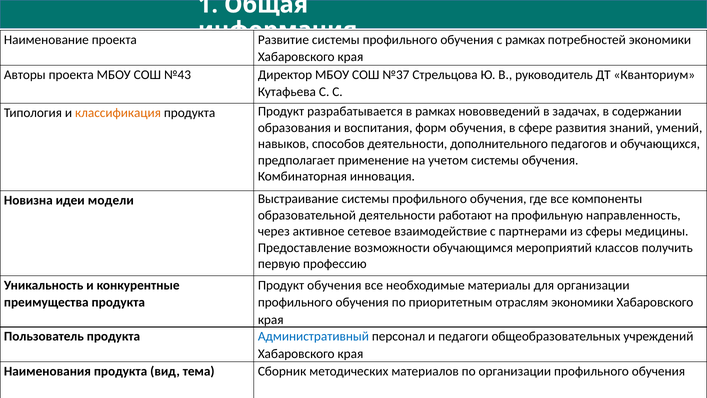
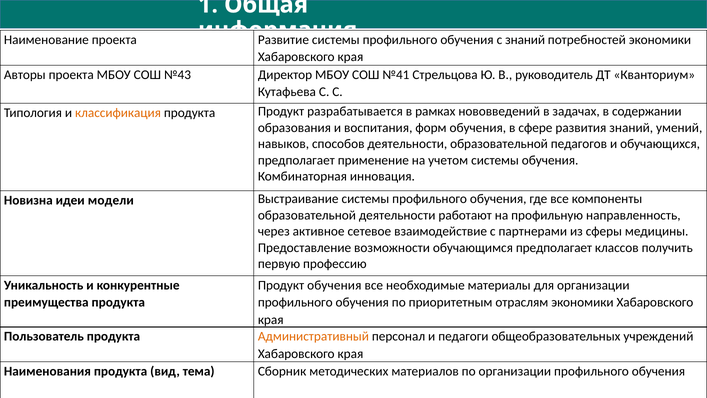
с рамках: рамках -> знаний
№37: №37 -> №41
деятельности дополнительного: дополнительного -> образовательной
обучающимся мероприятий: мероприятий -> предполагает
Административный colour: blue -> orange
